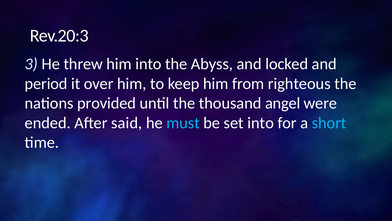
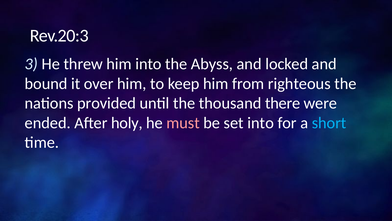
period: period -> bound
angel: angel -> there
said: said -> holy
must colour: light blue -> pink
